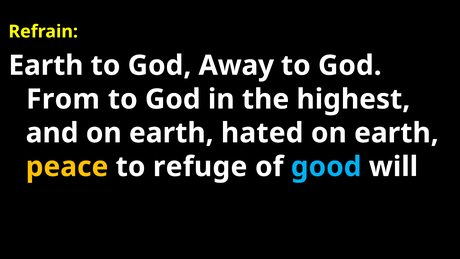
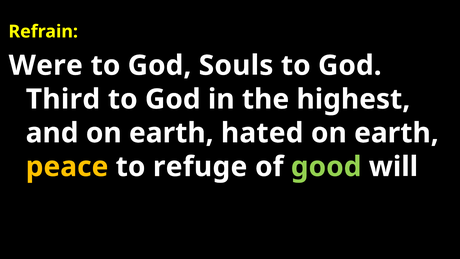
Earth at (46, 65): Earth -> Were
Away: Away -> Souls
From: From -> Third
good colour: light blue -> light green
